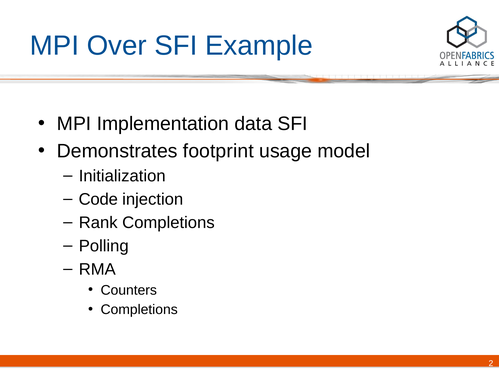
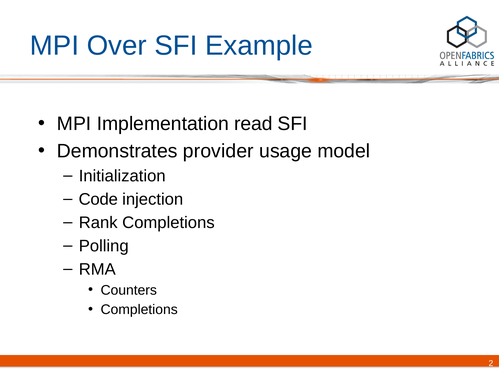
data: data -> read
footprint: footprint -> provider
